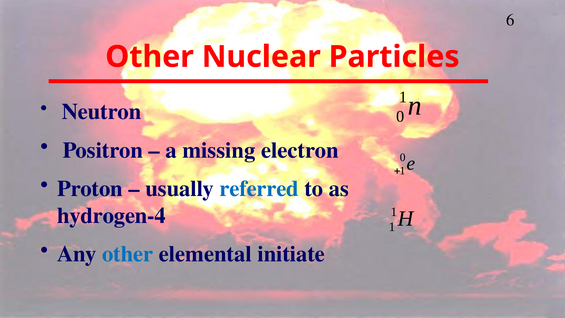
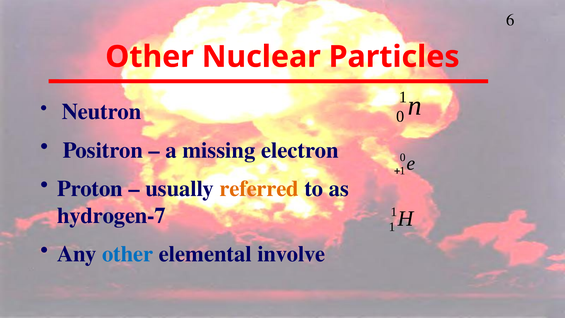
referred colour: blue -> orange
hydrogen-4: hydrogen-4 -> hydrogen-7
initiate: initiate -> involve
